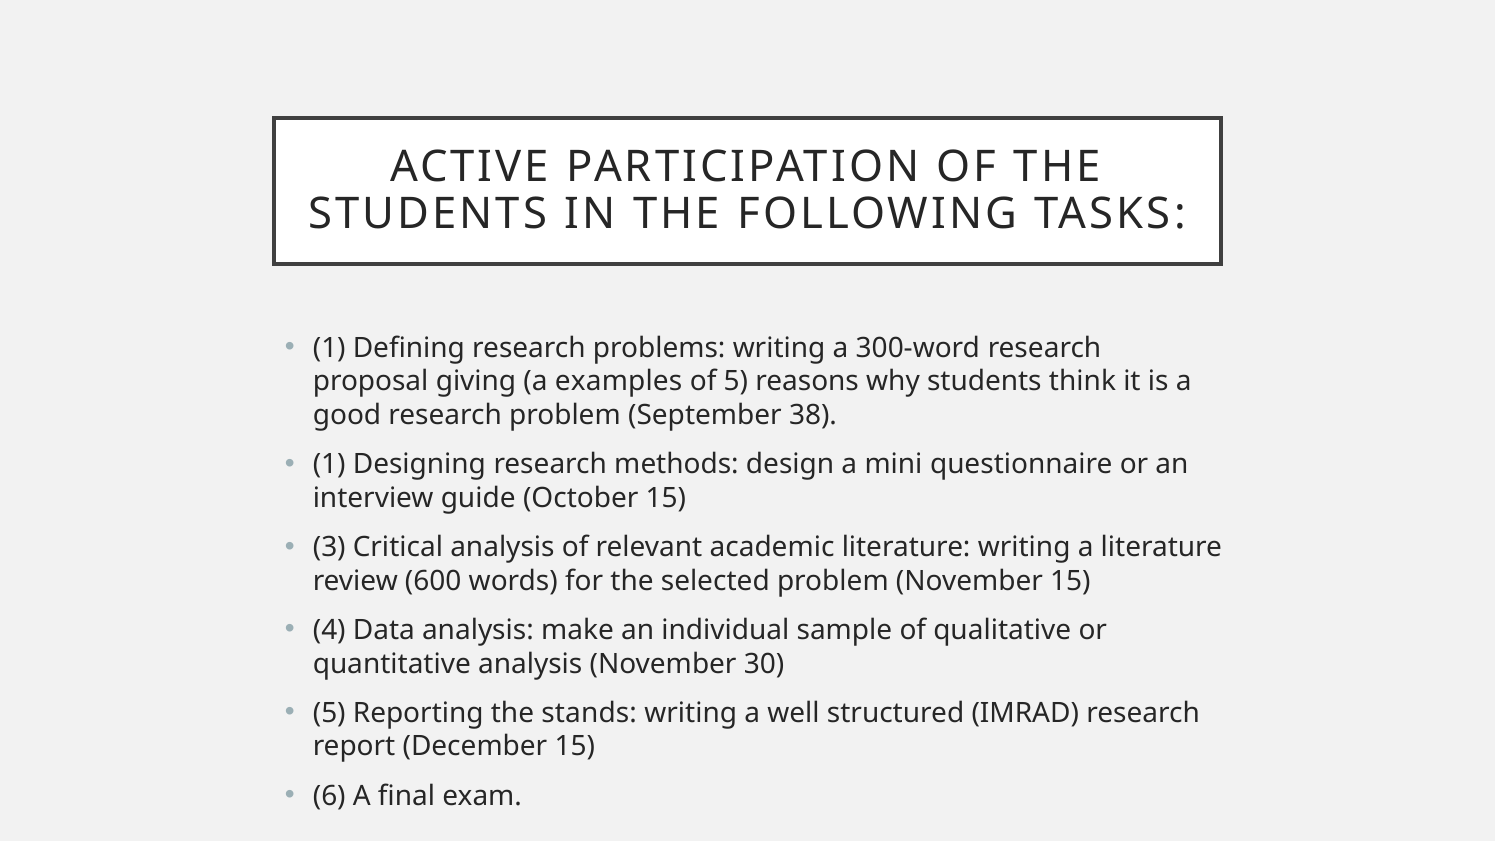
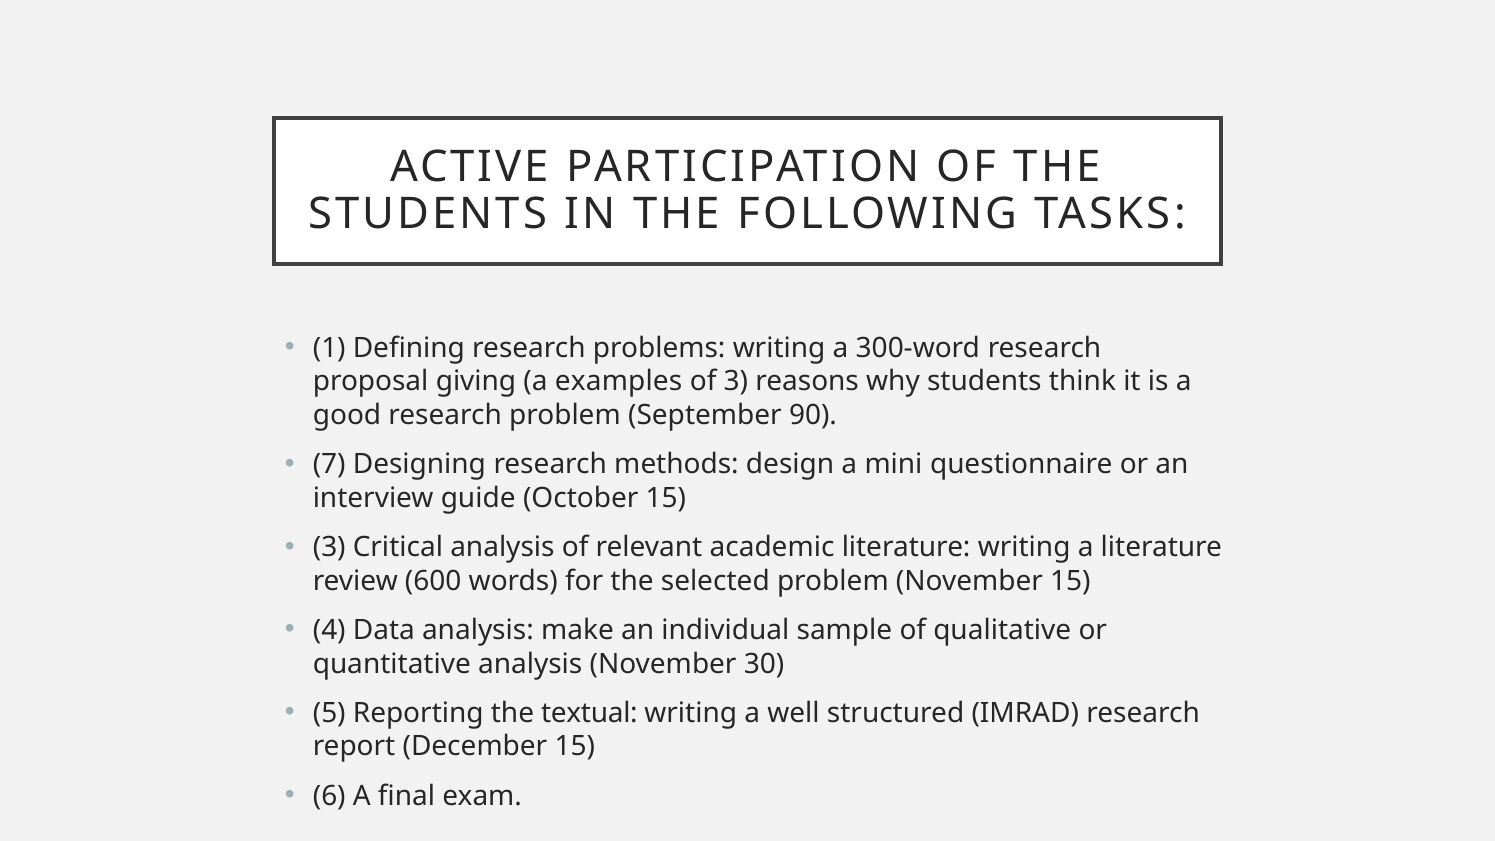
of 5: 5 -> 3
38: 38 -> 90
1 at (329, 464): 1 -> 7
stands: stands -> textual
